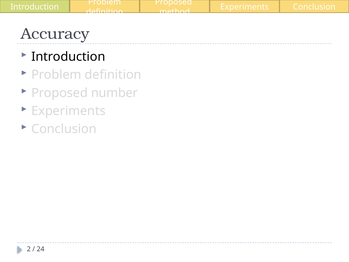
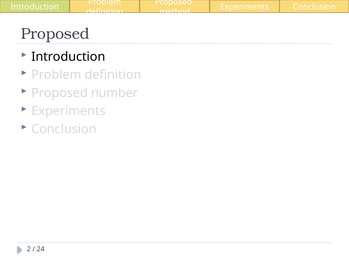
Accuracy at (55, 34): Accuracy -> Proposed
